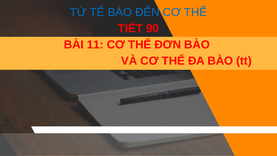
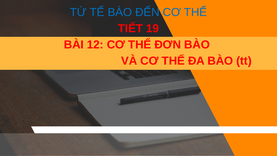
90: 90 -> 19
11: 11 -> 12
